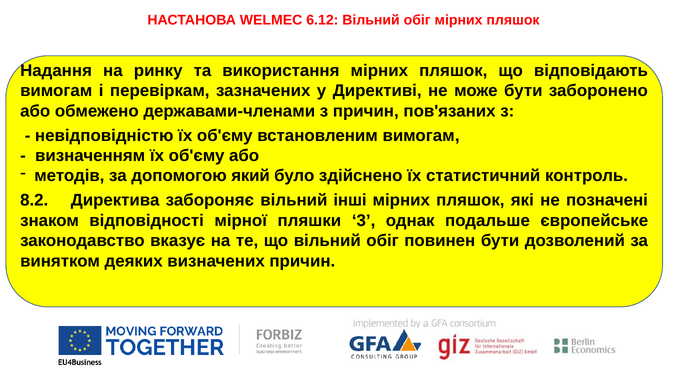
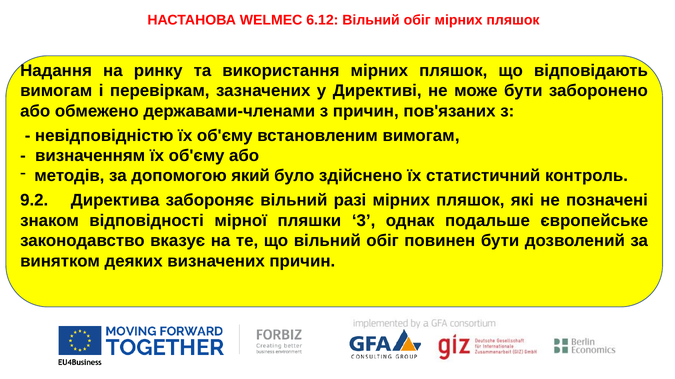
8.2: 8.2 -> 9.2
інші: інші -> разі
